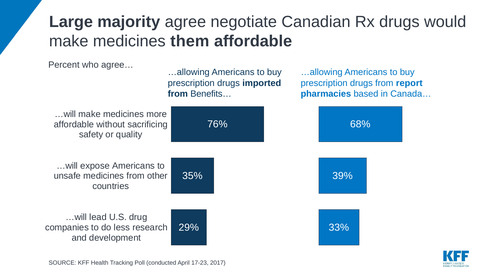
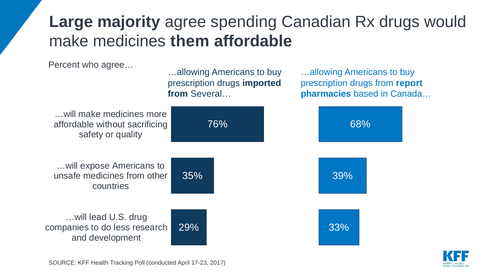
negotiate: negotiate -> spending
Benefits…: Benefits… -> Several…
